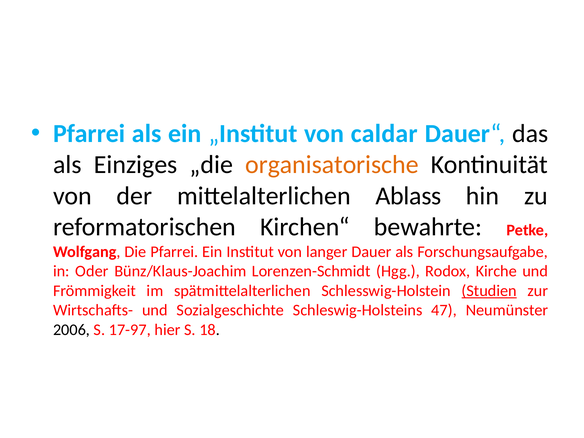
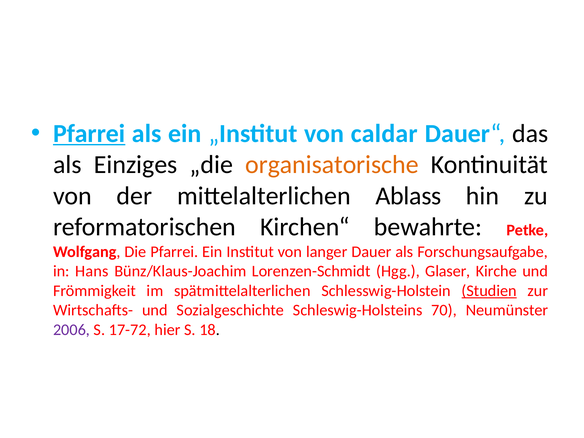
Pfarrei at (89, 134) underline: none -> present
Oder: Oder -> Hans
Rodox: Rodox -> Glaser
47: 47 -> 70
2006 colour: black -> purple
17-97: 17-97 -> 17-72
